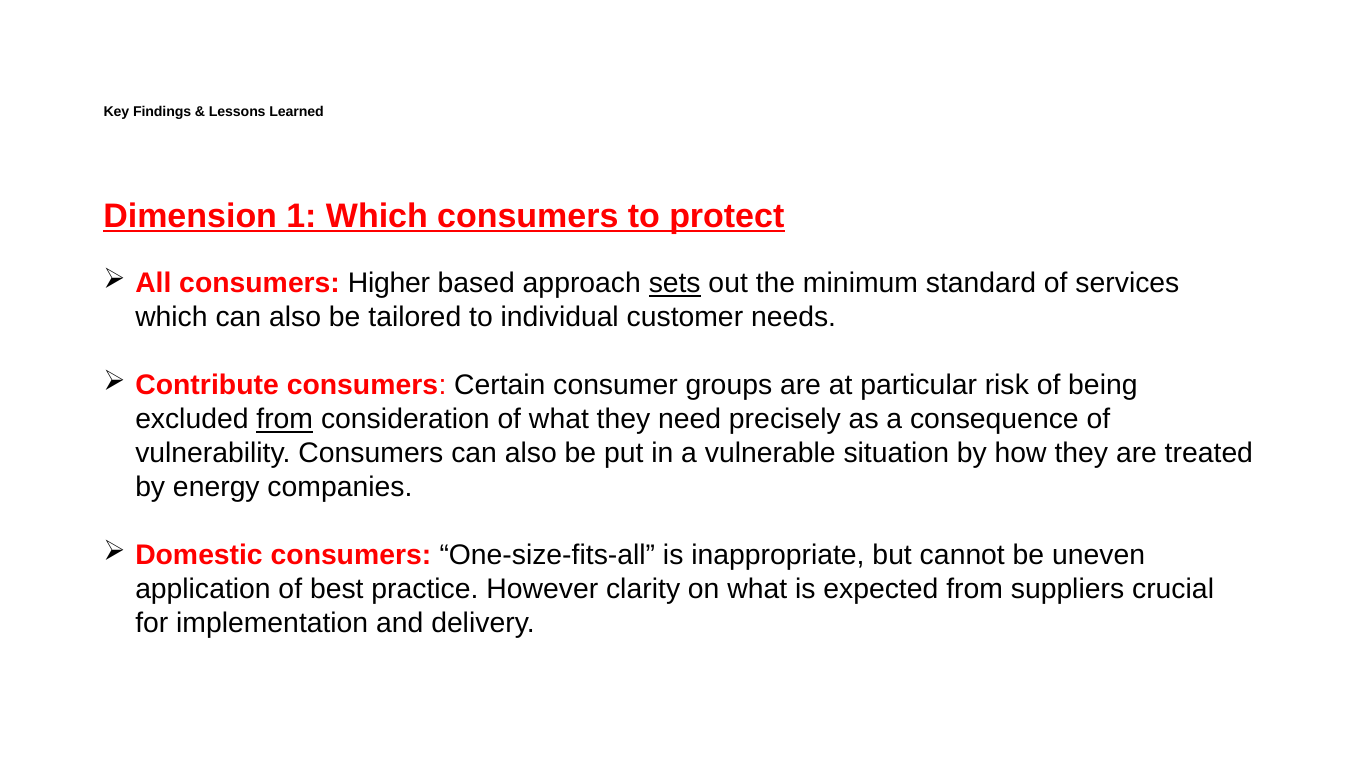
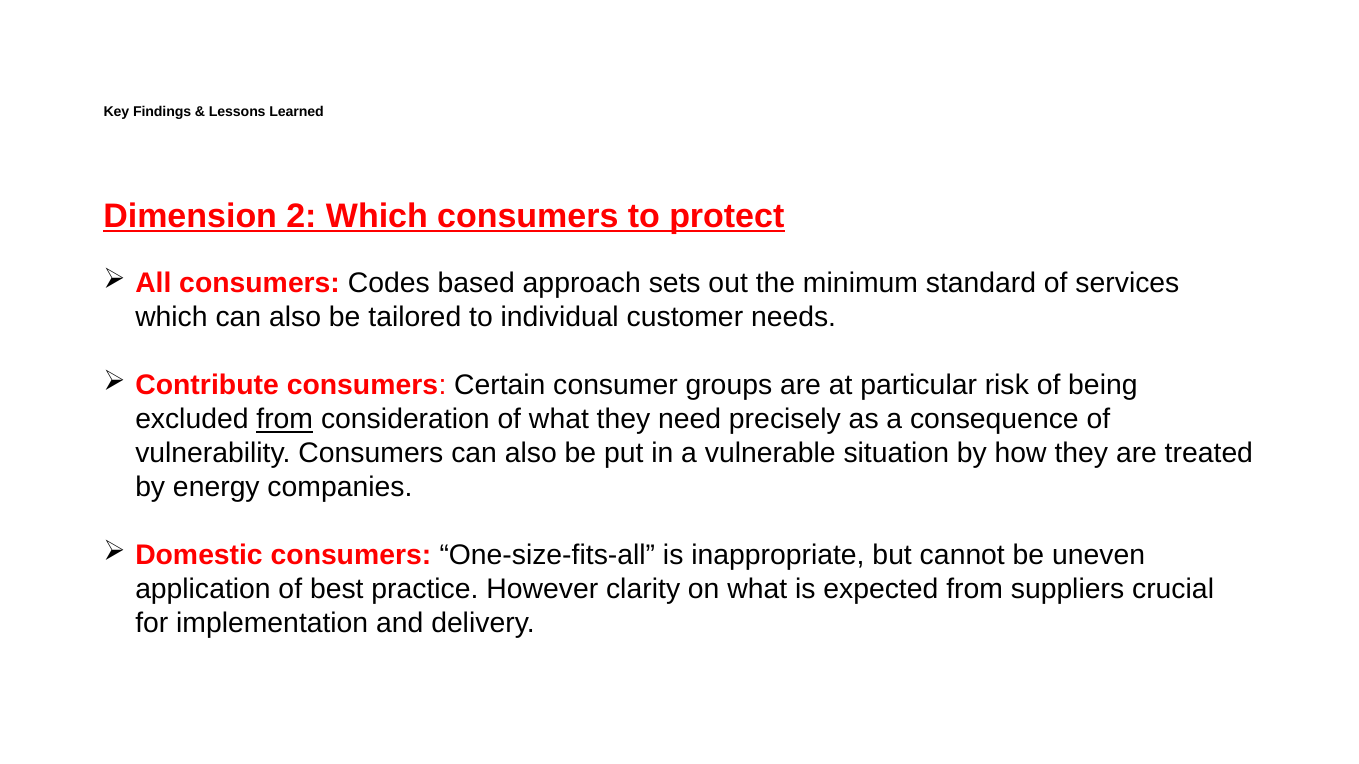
1: 1 -> 2
Higher: Higher -> Codes
sets underline: present -> none
